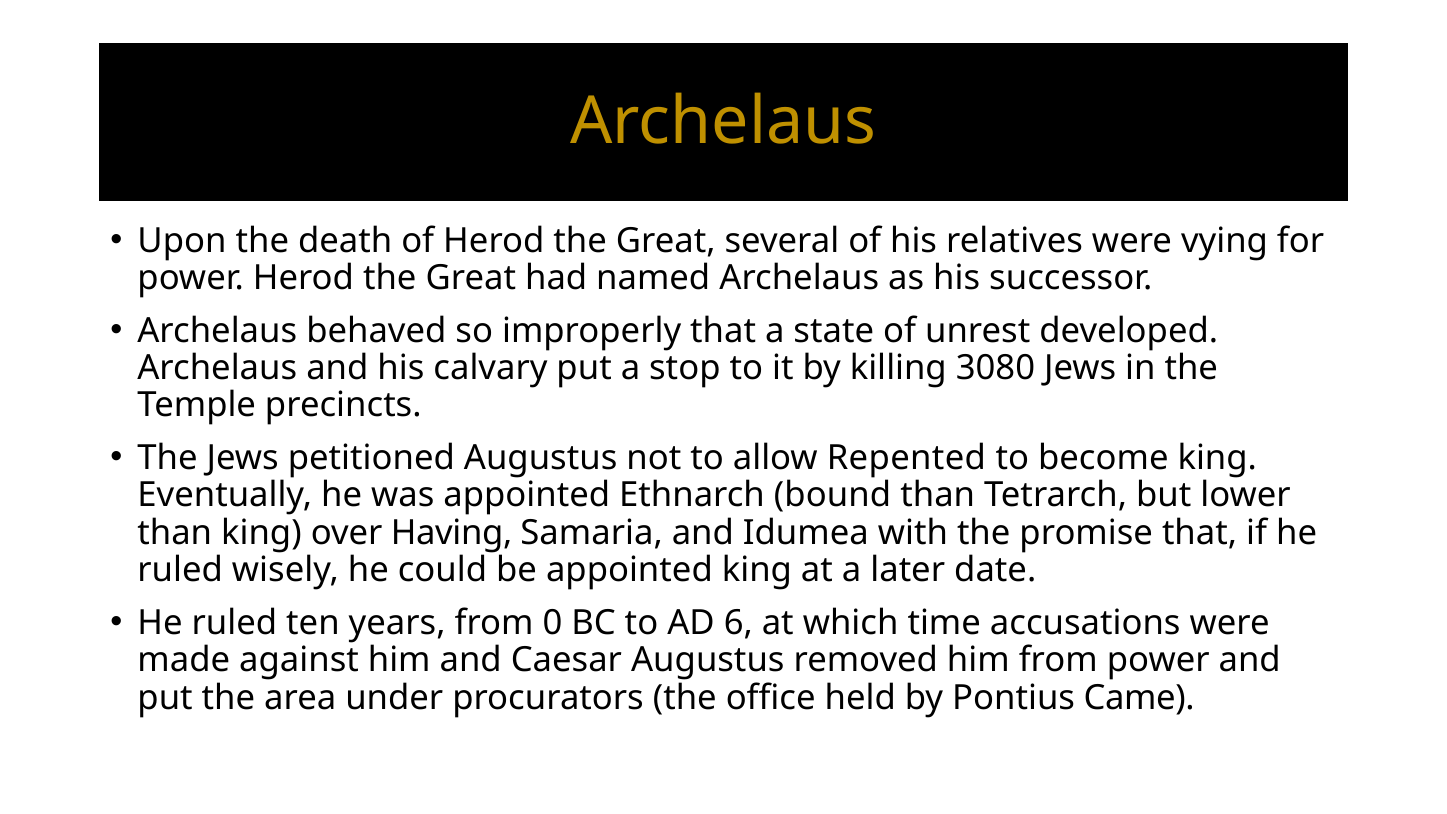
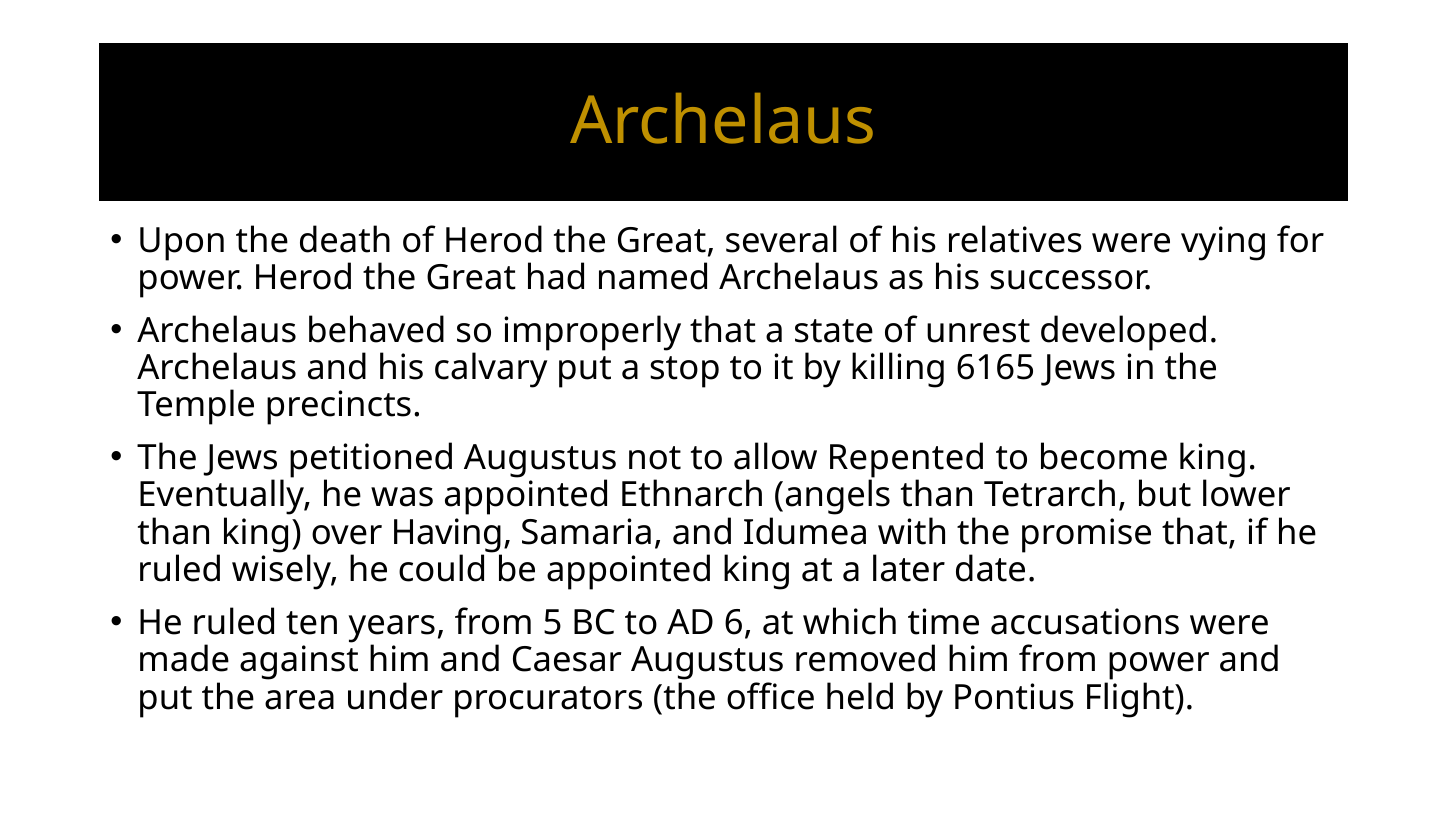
3080: 3080 -> 6165
bound: bound -> angels
0: 0 -> 5
Came: Came -> Flight
